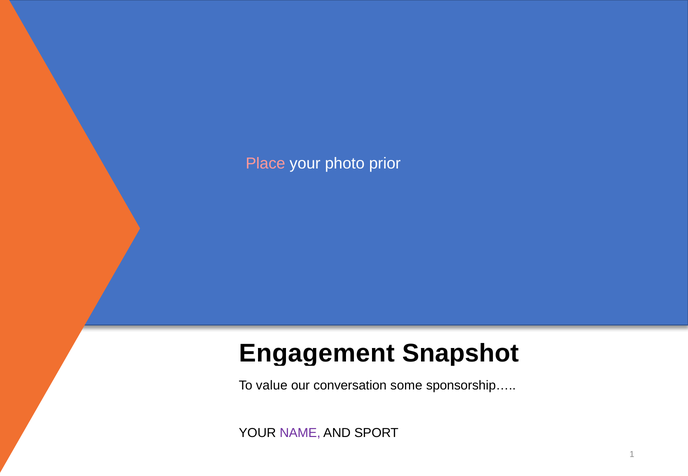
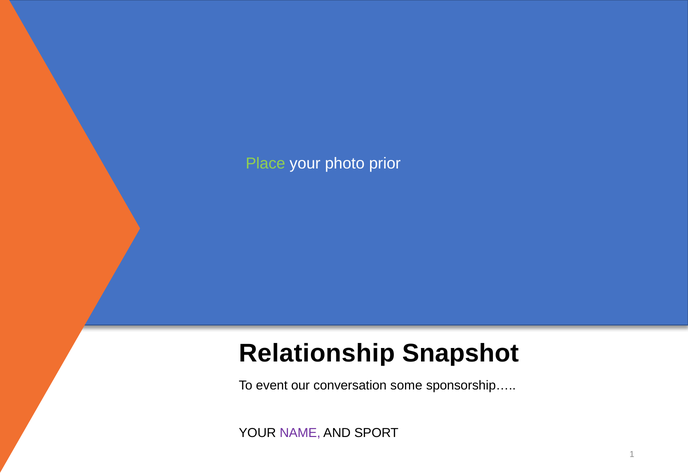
Place colour: pink -> light green
Engagement: Engagement -> Relationship
value: value -> event
